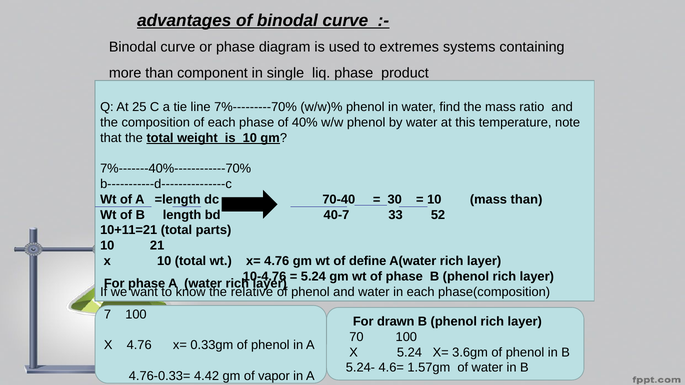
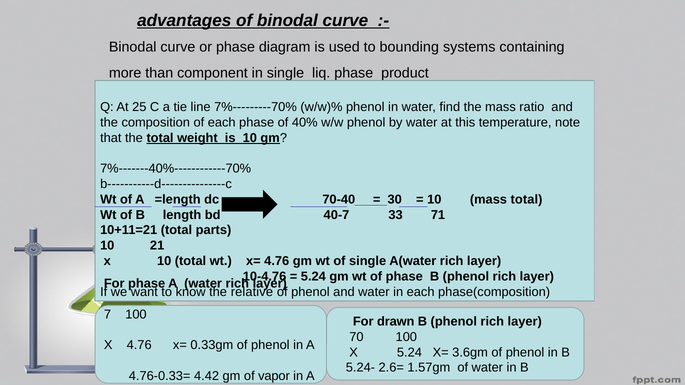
extremes: extremes -> bounding
mass than: than -> total
52: 52 -> 71
of define: define -> single
4.6=: 4.6= -> 2.6=
